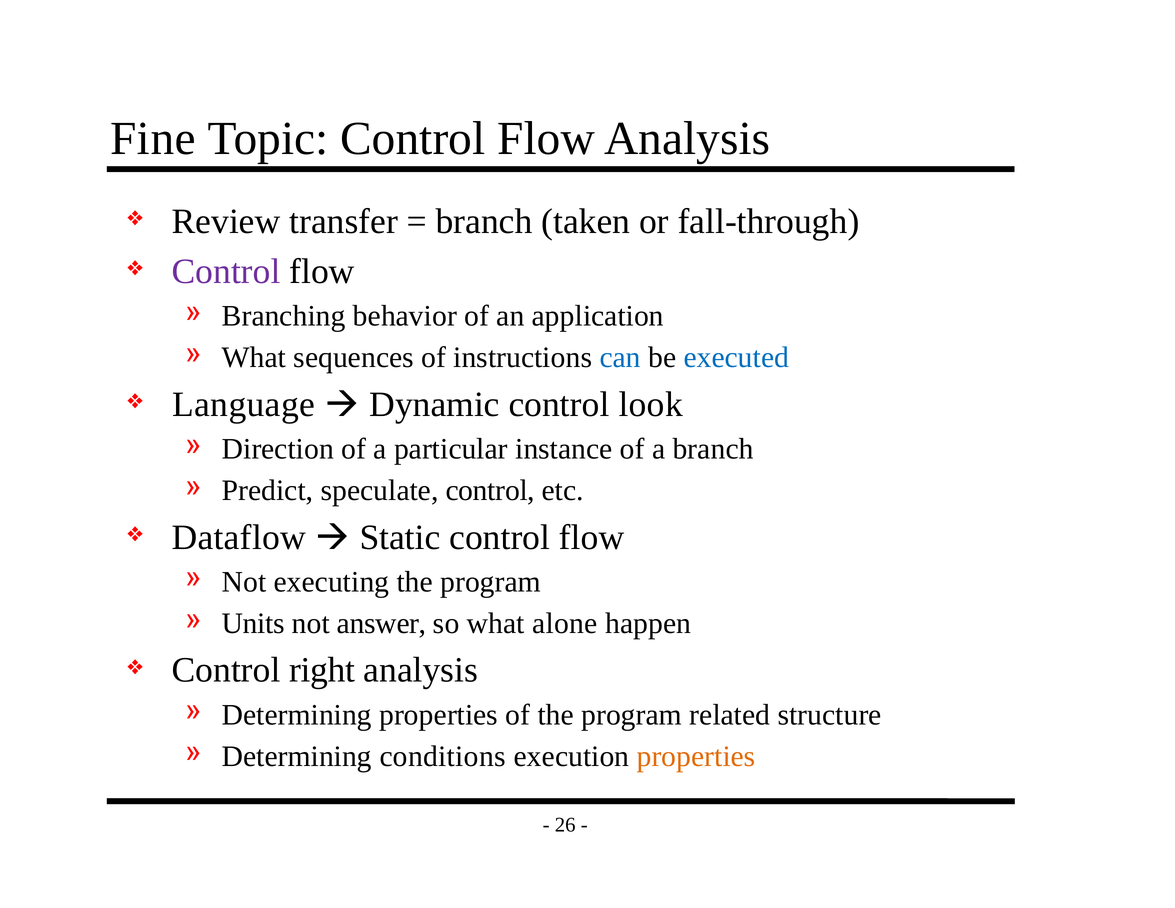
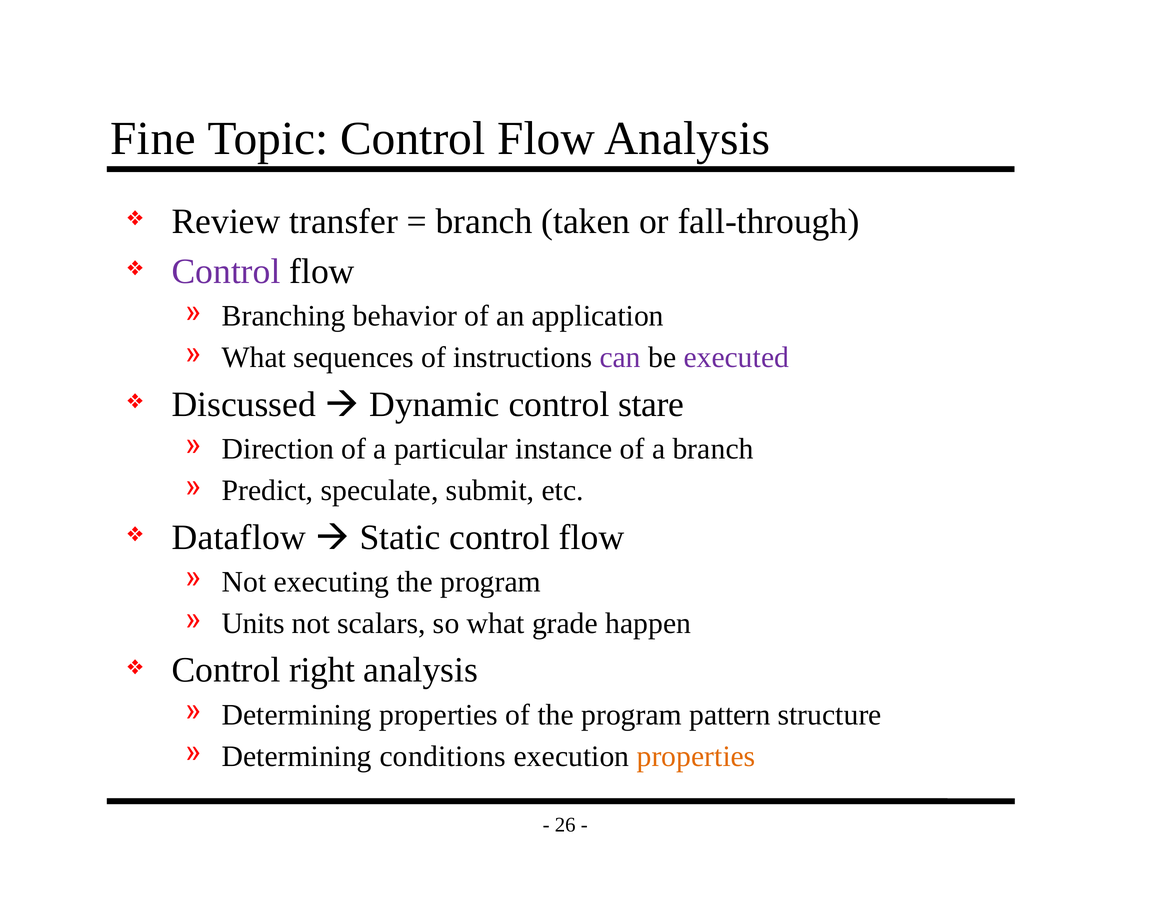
can colour: blue -> purple
executed colour: blue -> purple
Language: Language -> Discussed
look: look -> stare
speculate control: control -> submit
answer: answer -> scalars
alone: alone -> grade
related: related -> pattern
